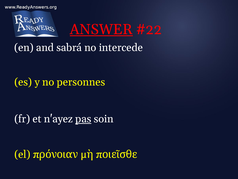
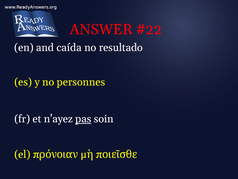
ANSWER underline: present -> none
sabrá: sabrá -> caída
intercede: intercede -> resultado
